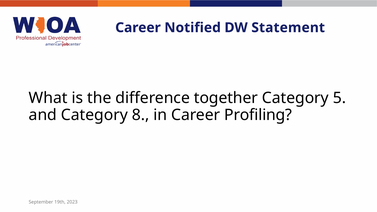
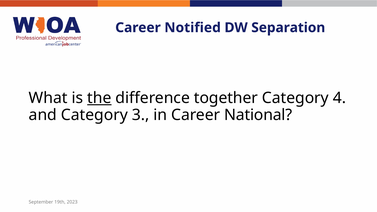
Statement: Statement -> Separation
the underline: none -> present
5: 5 -> 4
8: 8 -> 3
Profiling: Profiling -> National
